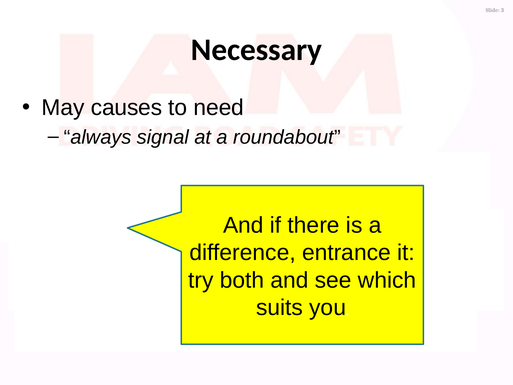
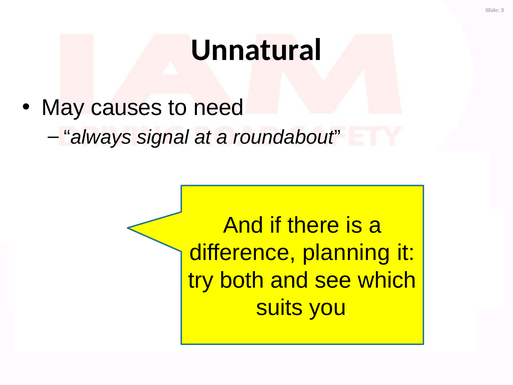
Necessary: Necessary -> Unnatural
entrance: entrance -> planning
